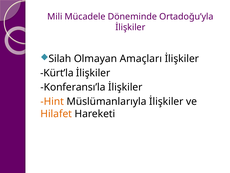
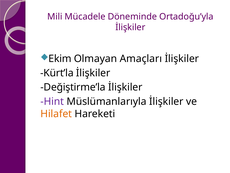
Silah: Silah -> Ekim
Konferansı’la: Konferansı’la -> Değiştirme’la
Hint colour: orange -> purple
